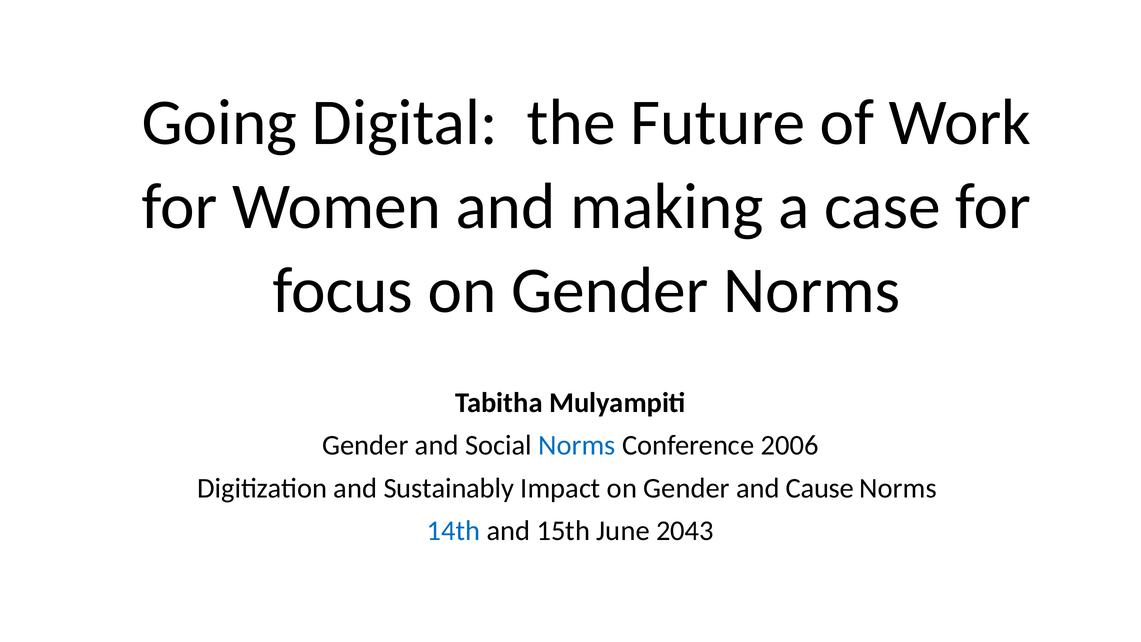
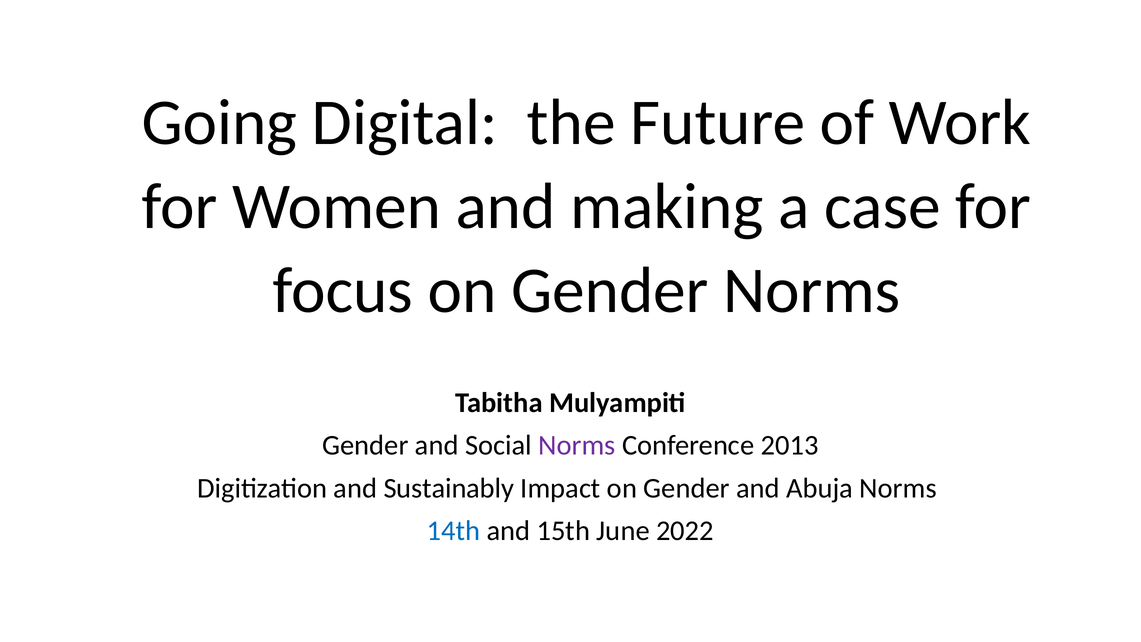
Norms at (577, 445) colour: blue -> purple
2006: 2006 -> 2013
Cause: Cause -> Abuja
2043: 2043 -> 2022
